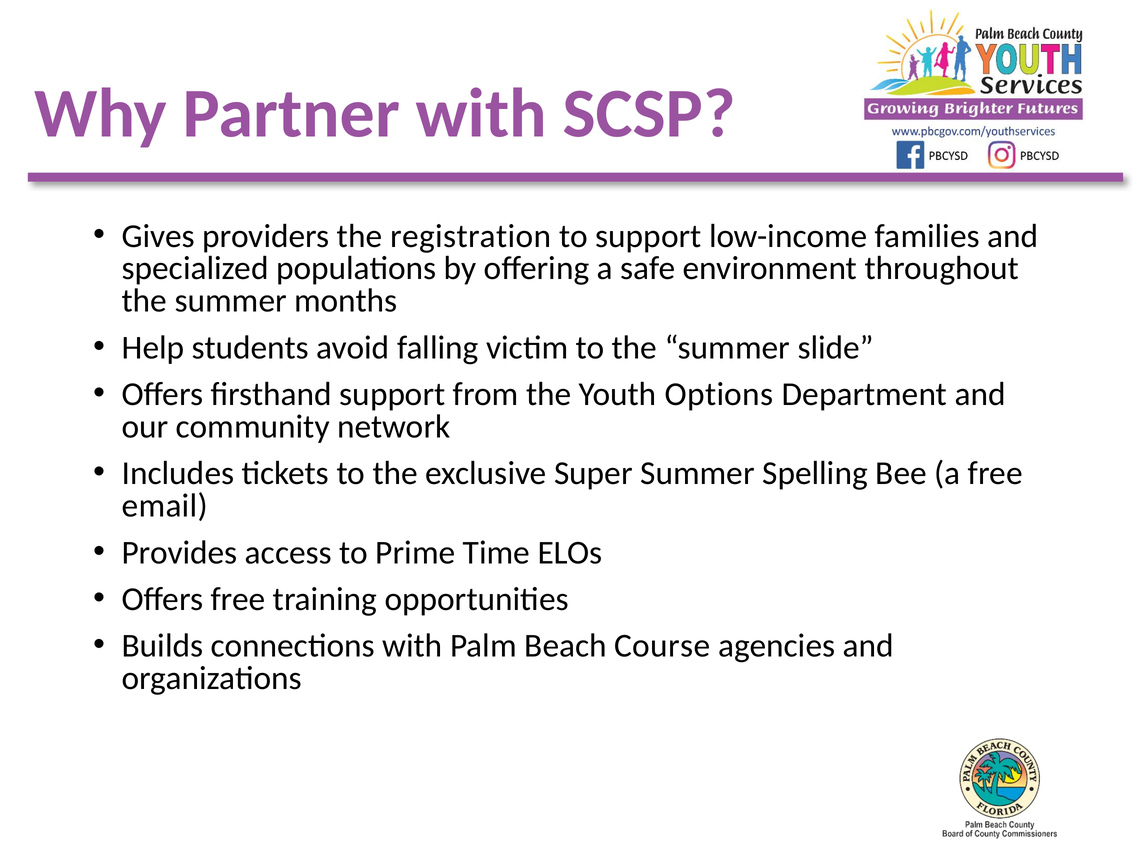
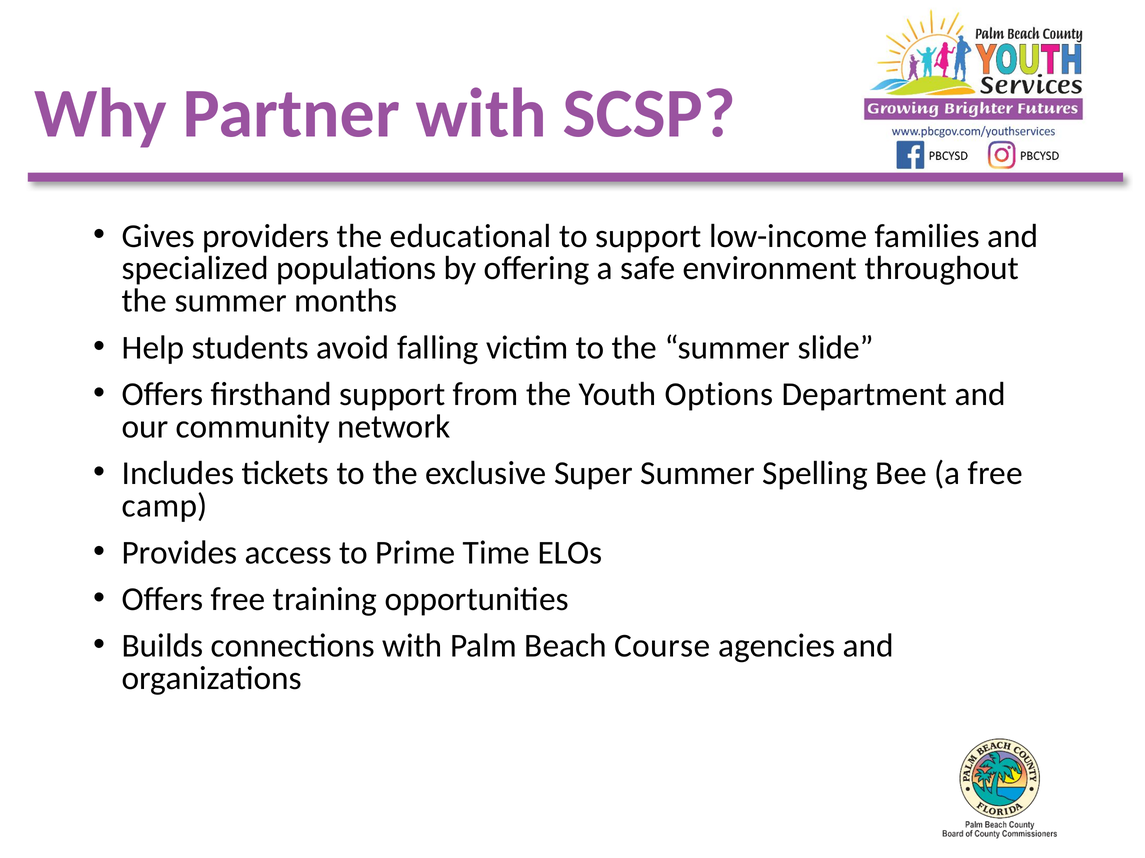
registration: registration -> educational
email: email -> camp
